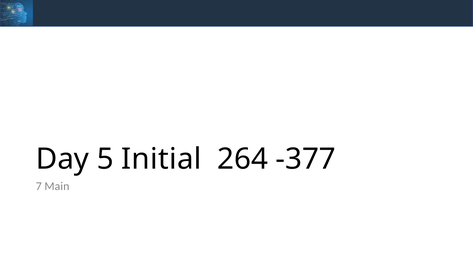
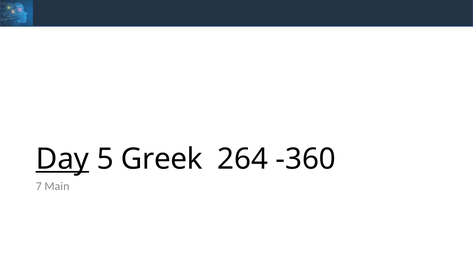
Day underline: none -> present
Initial: Initial -> Greek
-377: -377 -> -360
